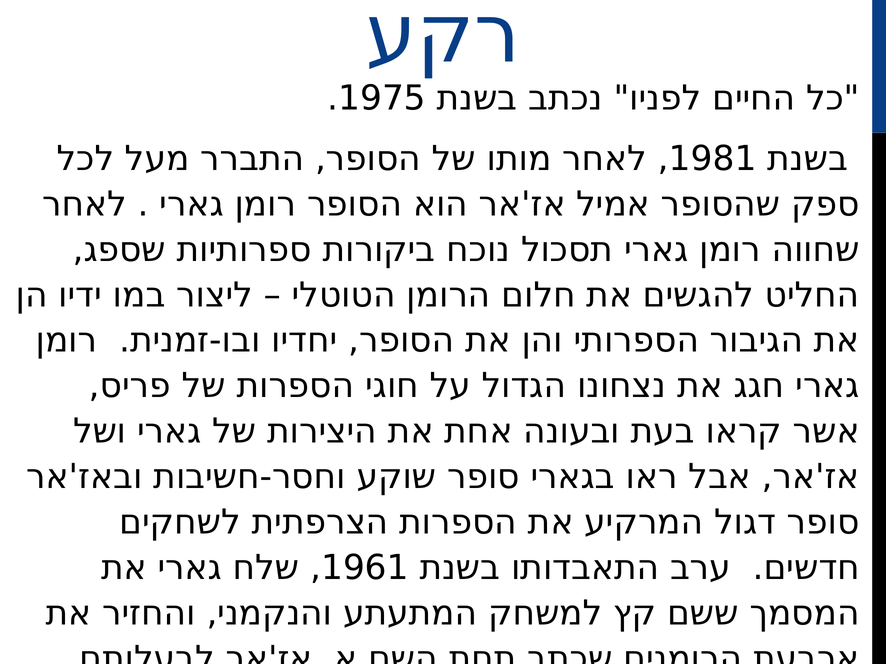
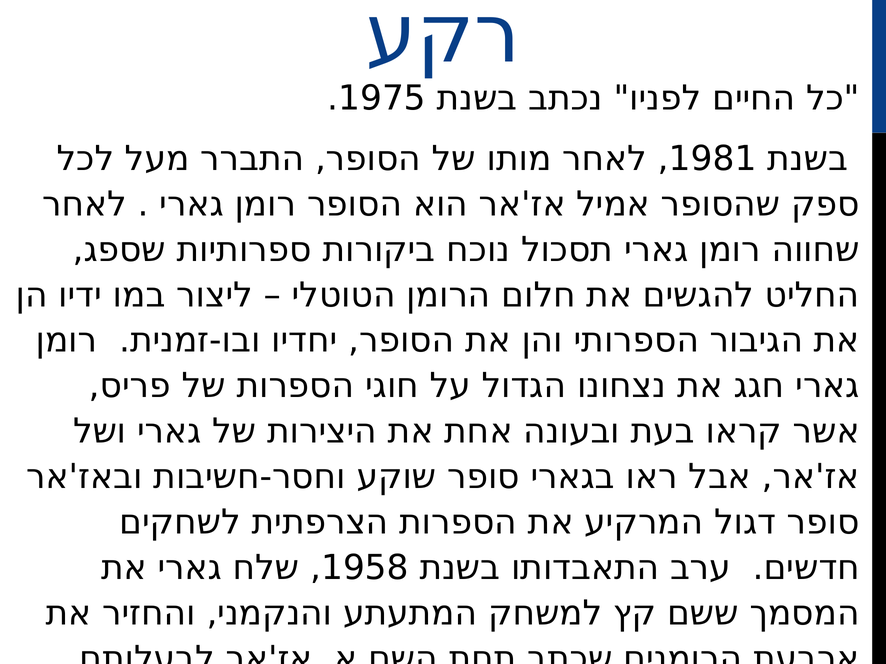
1961: 1961 -> 1958
